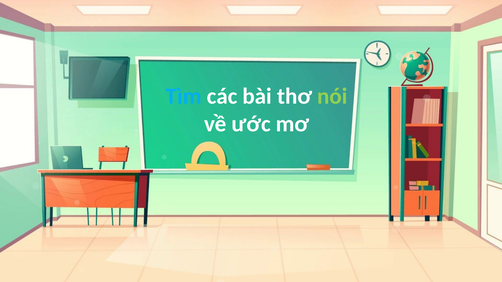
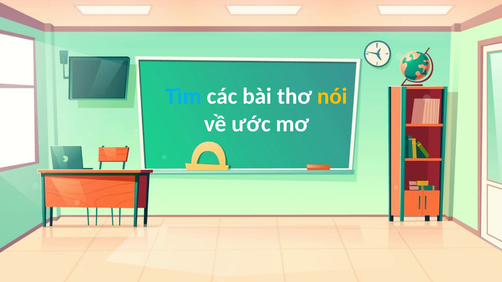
nói colour: light green -> yellow
